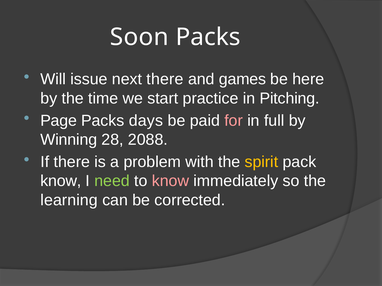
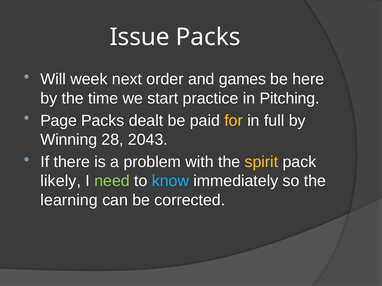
Soon: Soon -> Issue
issue: issue -> week
next there: there -> order
days: days -> dealt
for colour: pink -> yellow
2088: 2088 -> 2043
know at (61, 181): know -> likely
know at (170, 181) colour: pink -> light blue
